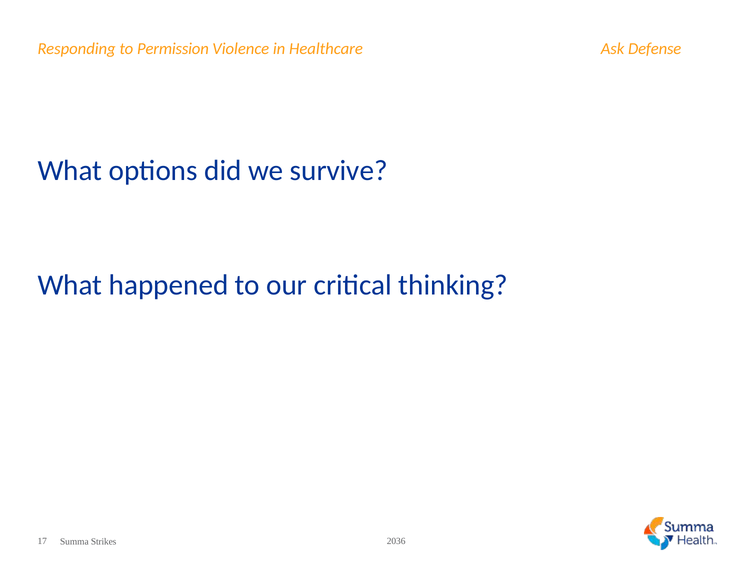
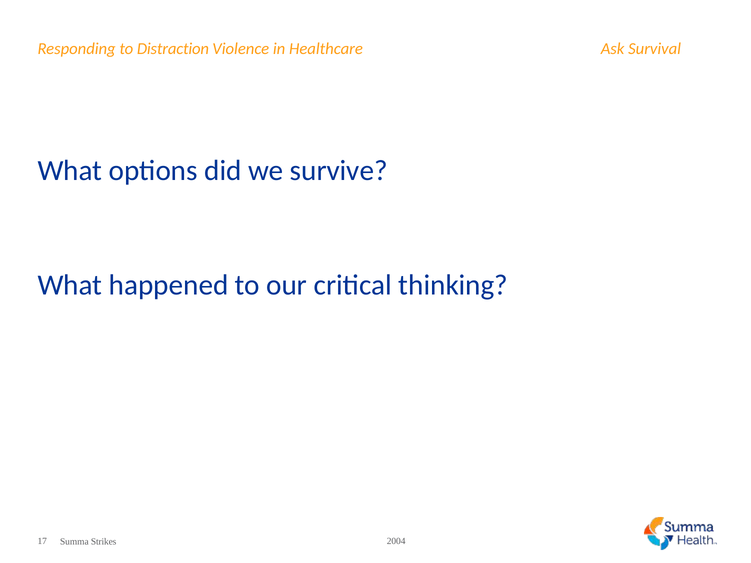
Permission: Permission -> Distraction
Defense: Defense -> Survival
2036: 2036 -> 2004
